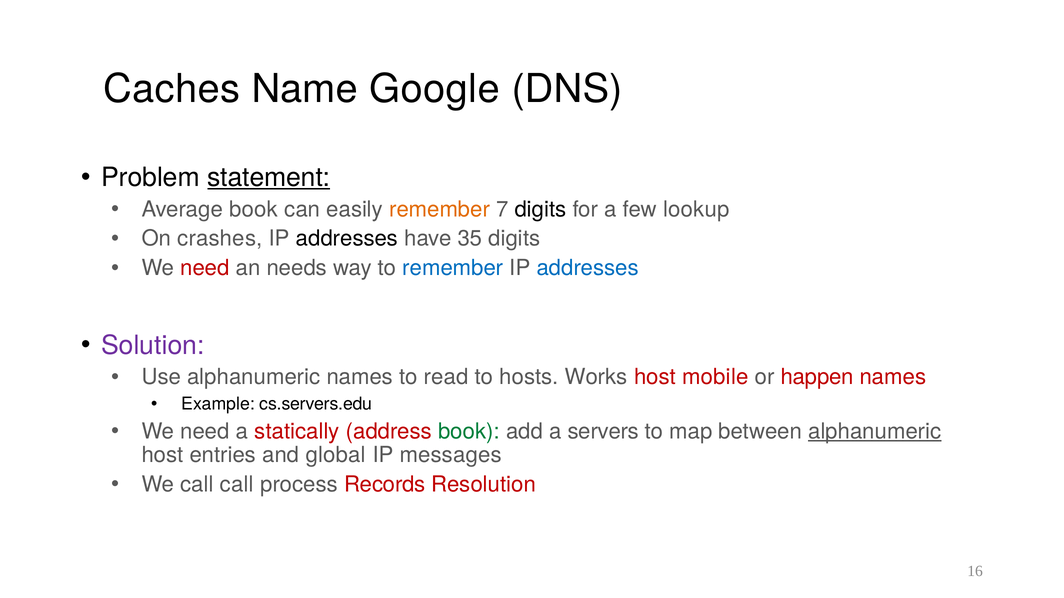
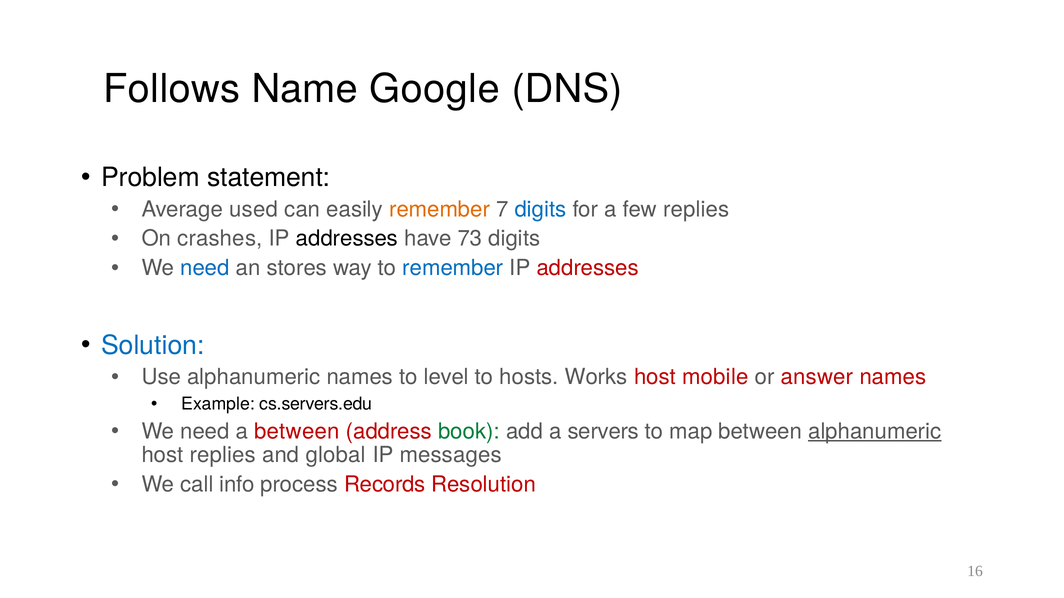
Caches: Caches -> Follows
statement underline: present -> none
Average book: book -> used
digits at (540, 209) colour: black -> blue
few lookup: lookup -> replies
35: 35 -> 73
need at (205, 268) colour: red -> blue
needs: needs -> stores
addresses at (588, 268) colour: blue -> red
Solution colour: purple -> blue
read: read -> level
happen: happen -> answer
a statically: statically -> between
host entries: entries -> replies
call call: call -> info
